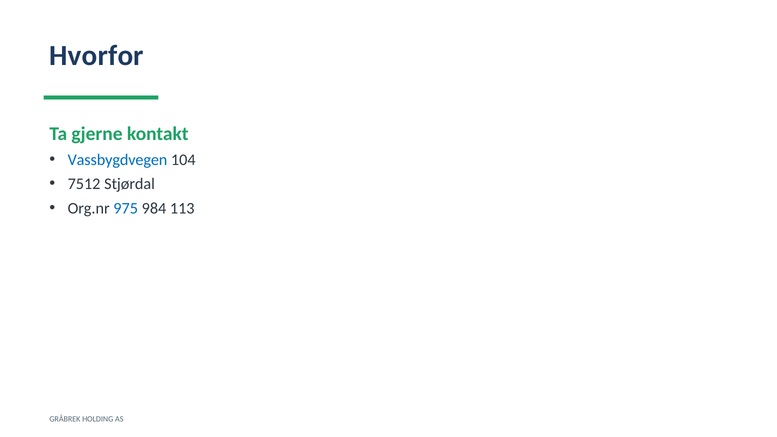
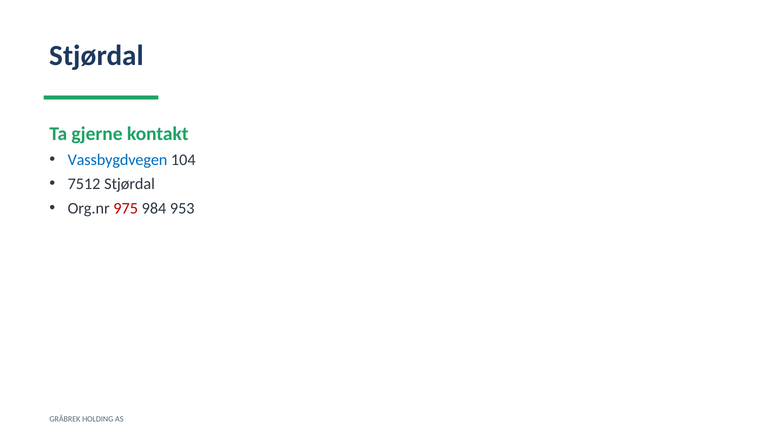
Hvorfor at (97, 55): Hvorfor -> Stjørdal
975 colour: blue -> red
113: 113 -> 953
